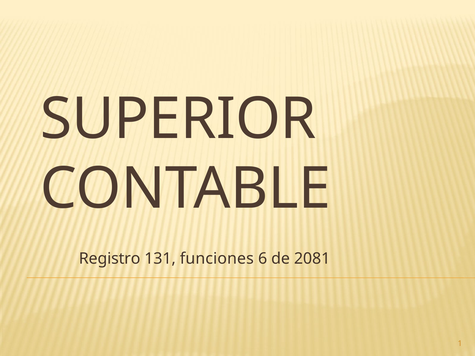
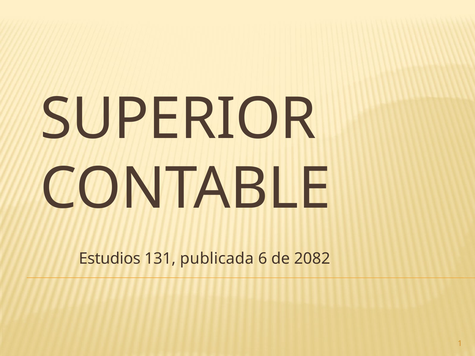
Registro: Registro -> Estudios
funciones: funciones -> publicada
2081: 2081 -> 2082
